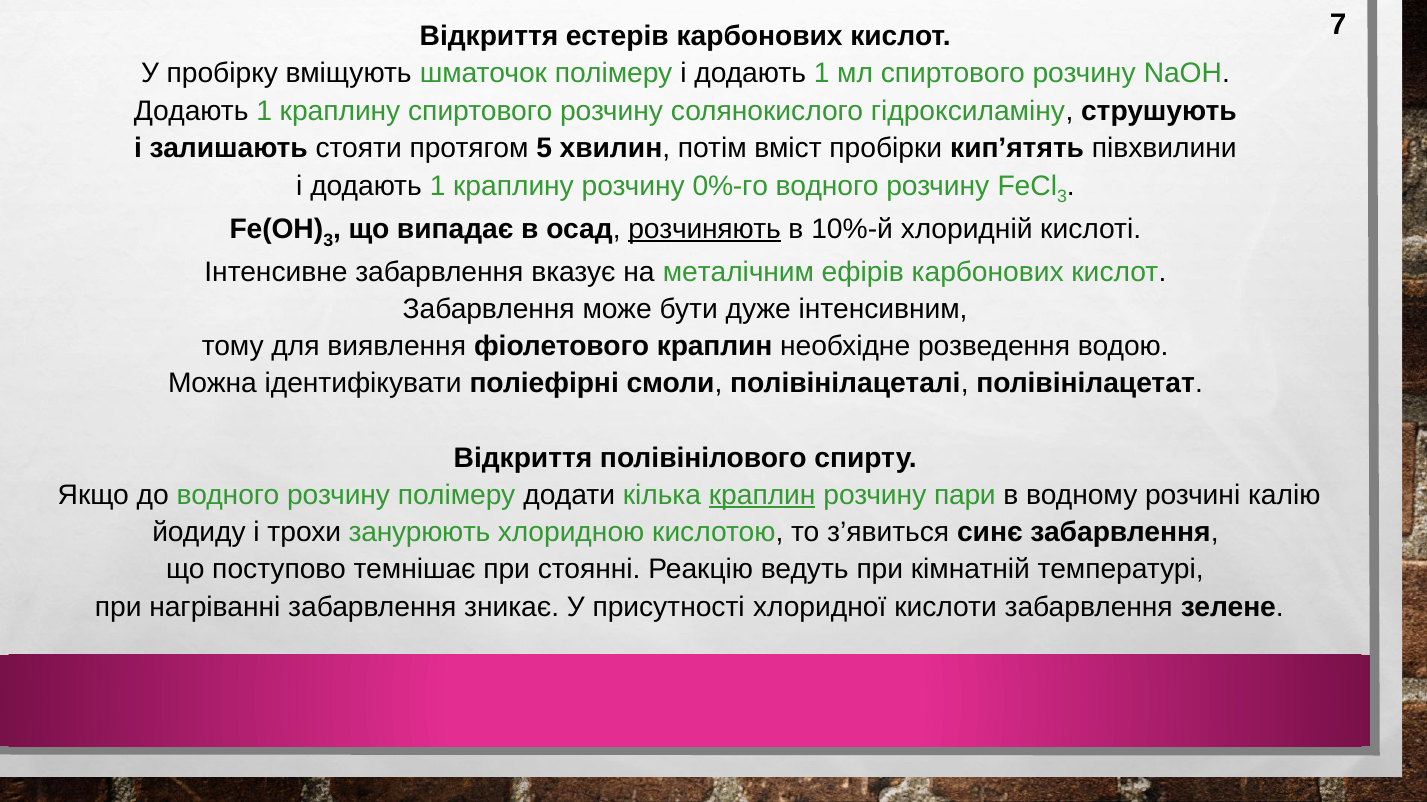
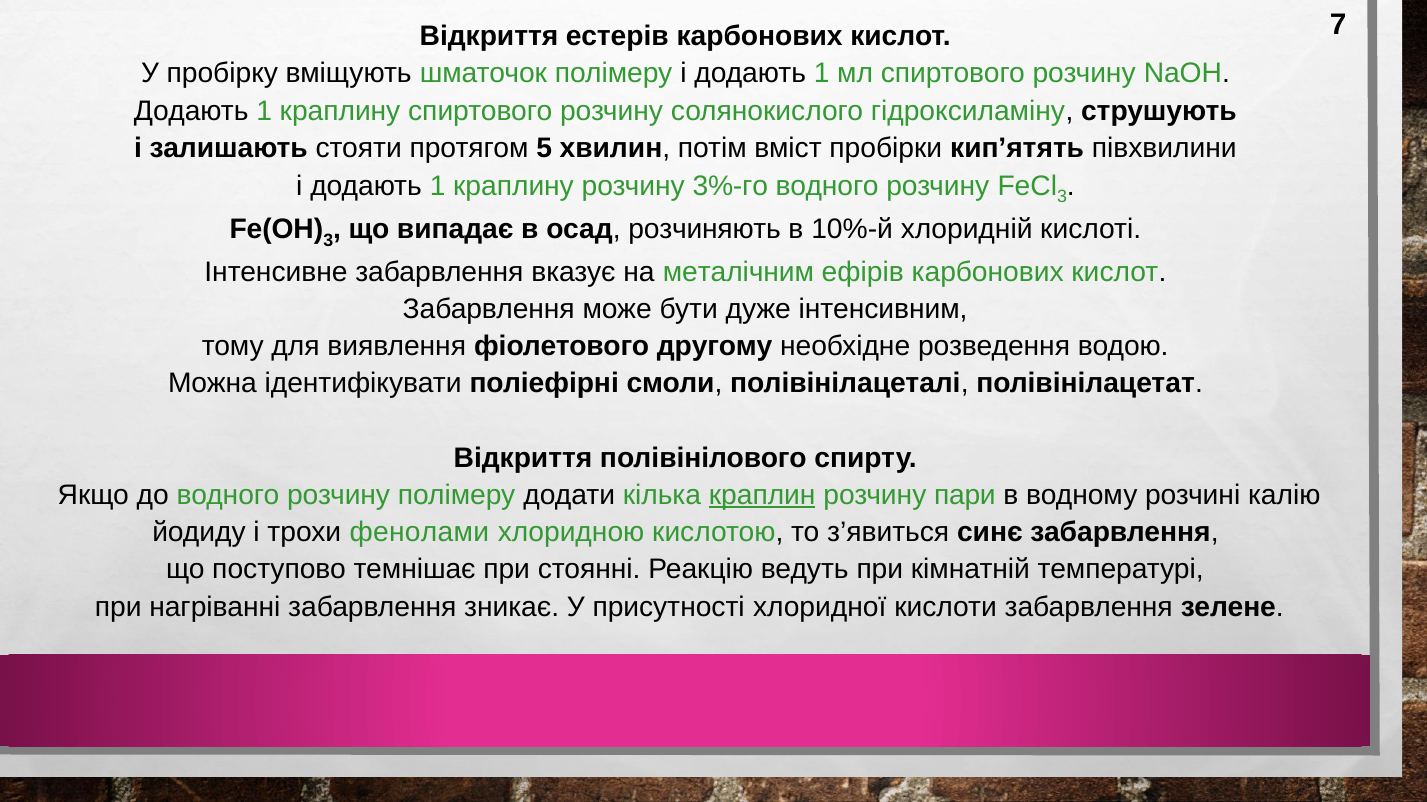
0%-го: 0%-го -> 3%-го
розчиняють underline: present -> none
фіолетового краплин: краплин -> другому
занурюють: занурюють -> фенолами
